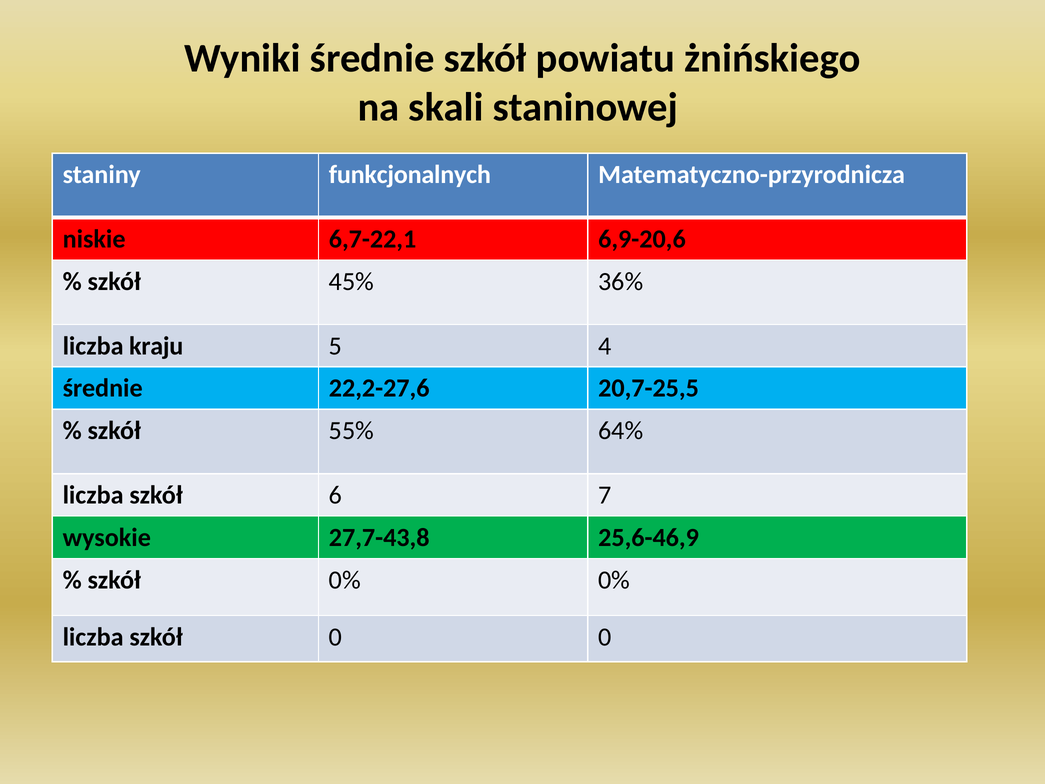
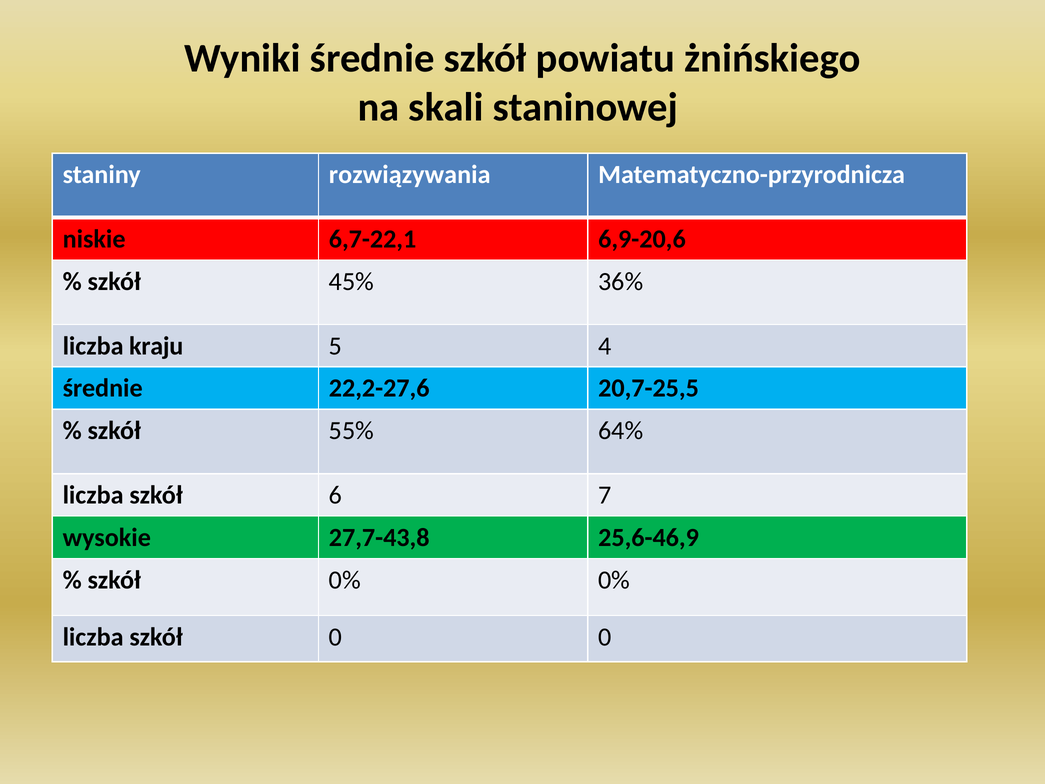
funkcjonalnych: funkcjonalnych -> rozwiązywania
